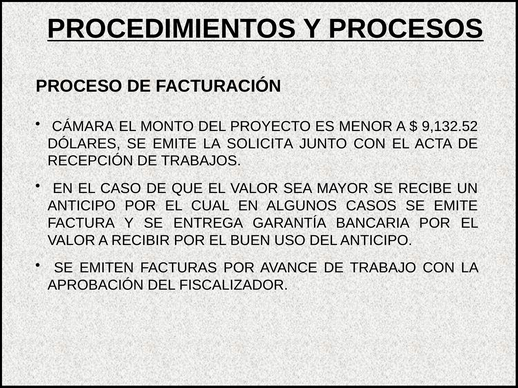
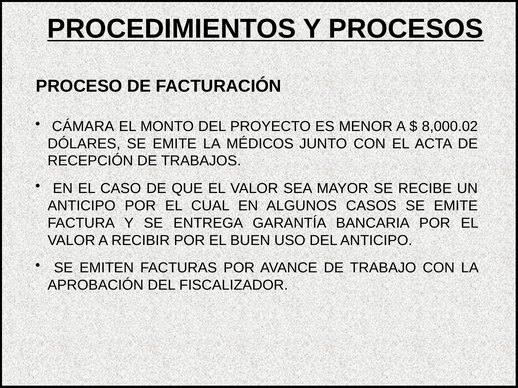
9,132.52: 9,132.52 -> 8,000.02
SOLICITA: SOLICITA -> MÉDICOS
